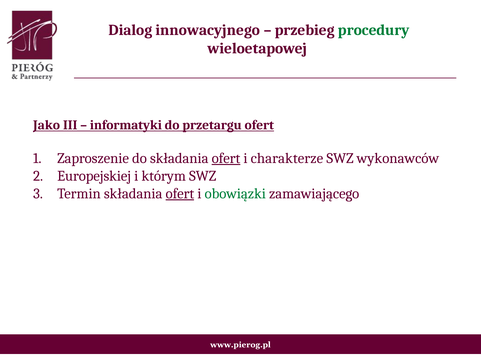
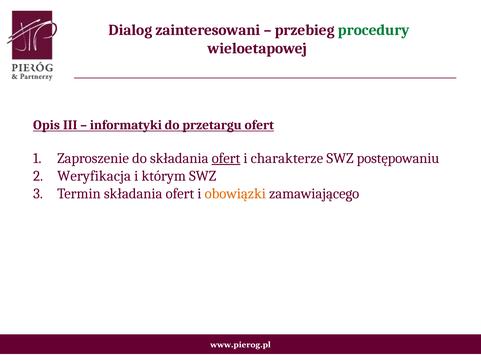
innowacyjnego: innowacyjnego -> zainteresowani
Jako: Jako -> Opis
wykonawców: wykonawców -> postępowaniu
Europejskiej: Europejskiej -> Weryfikacja
ofert at (180, 193) underline: present -> none
obowiązki colour: green -> orange
